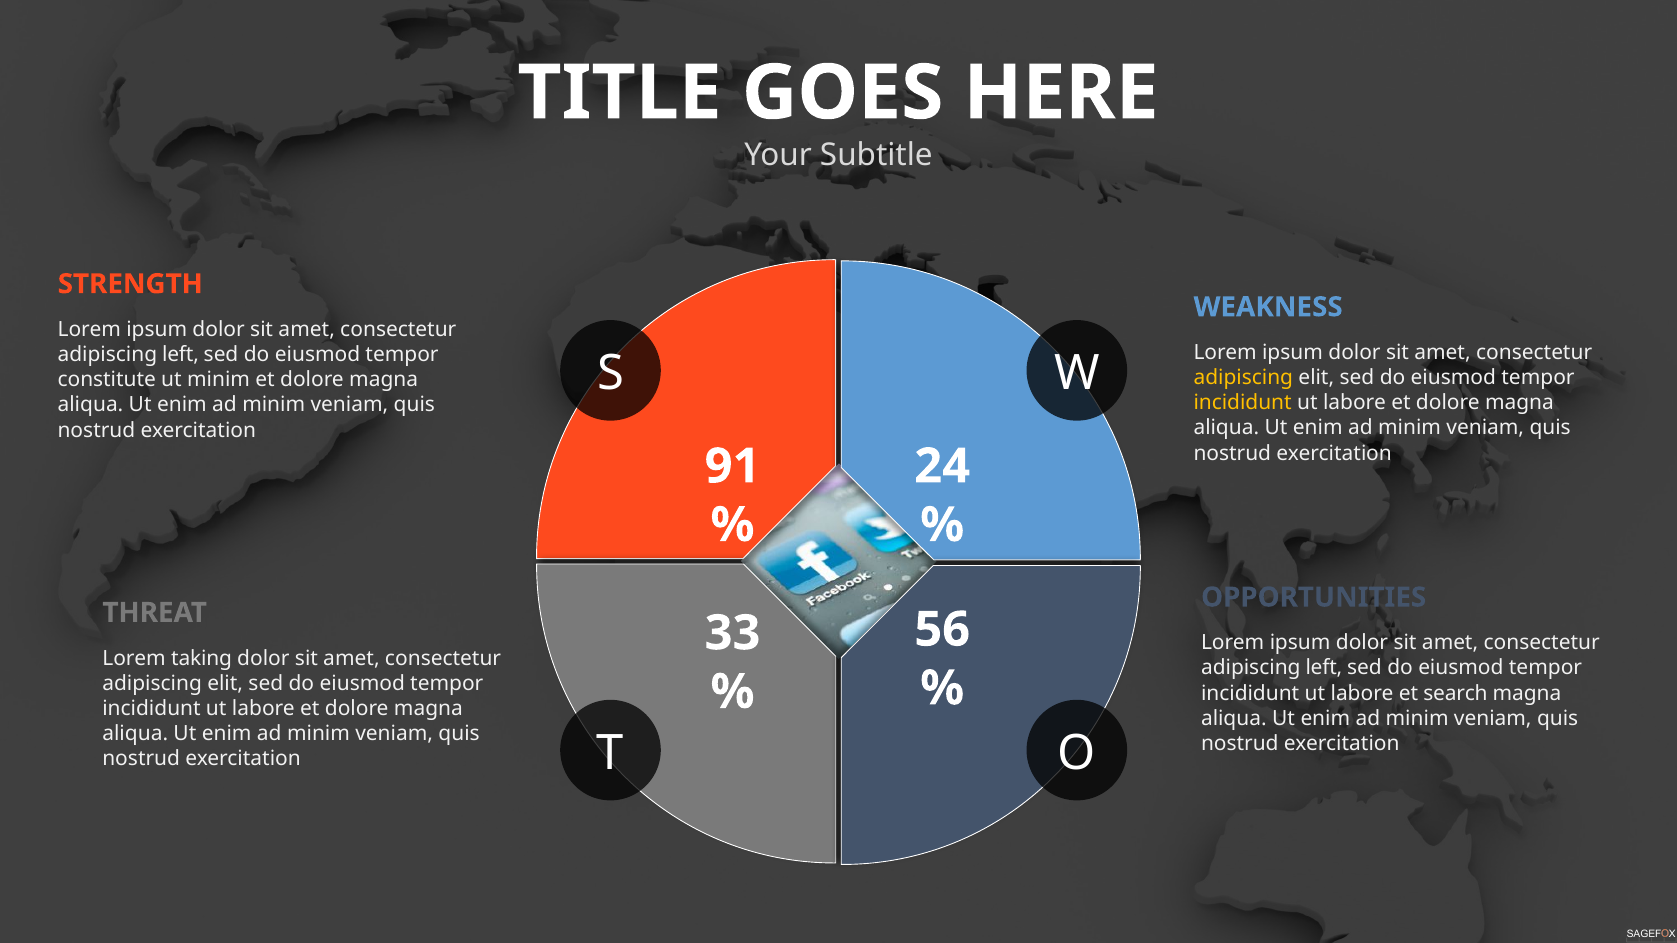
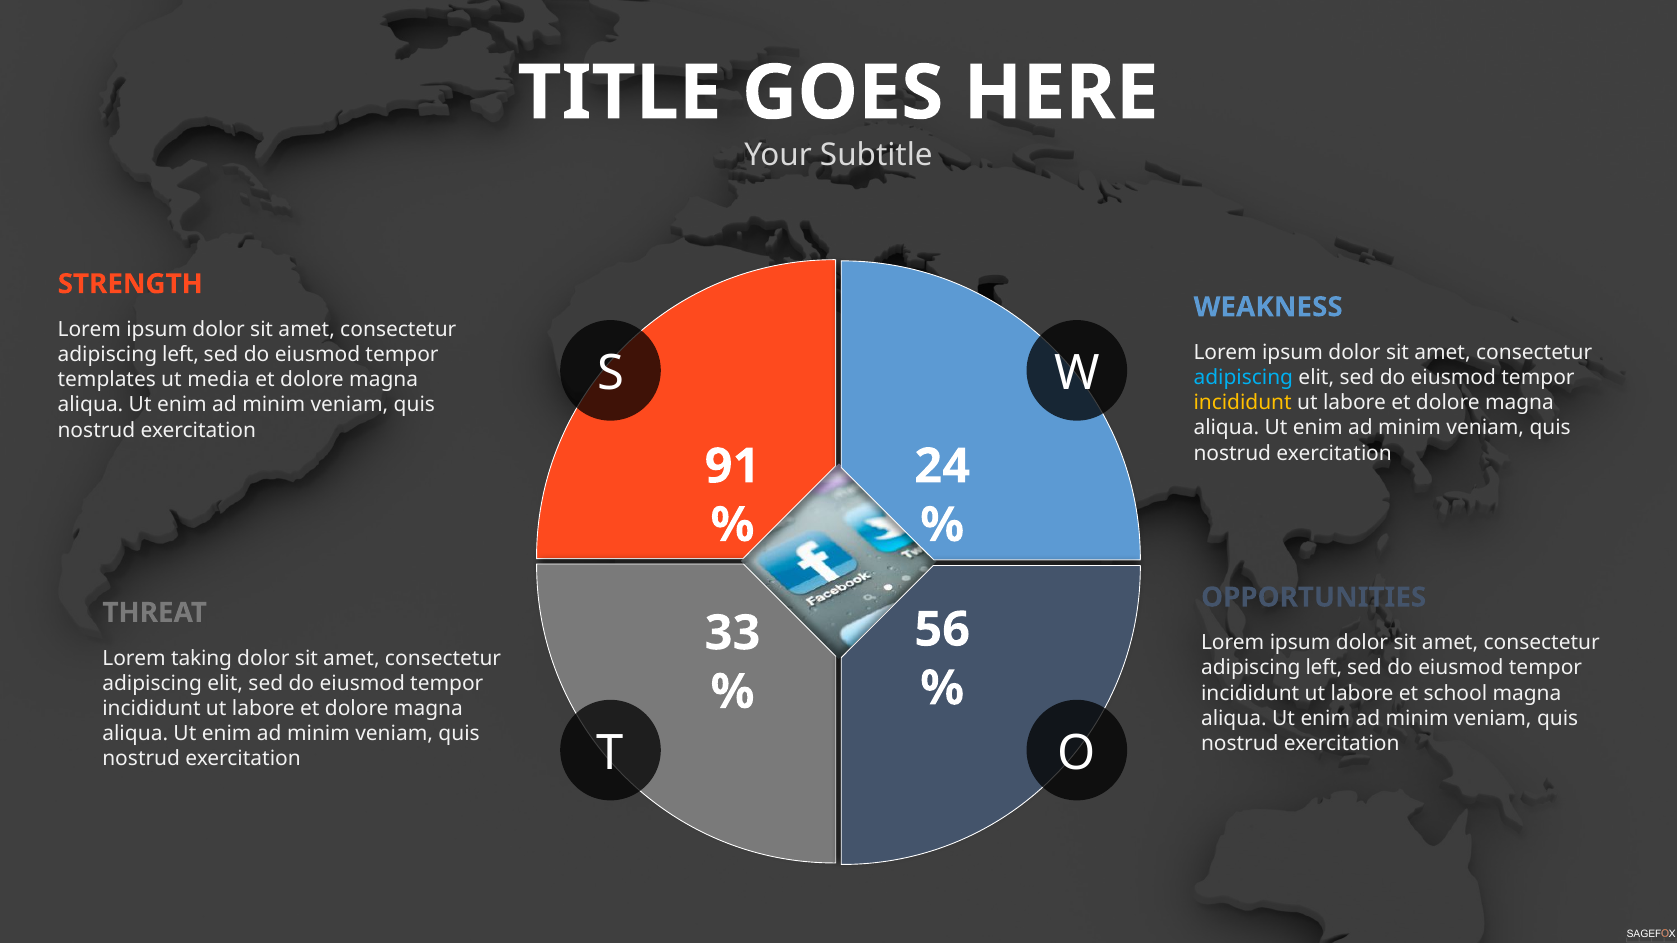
adipiscing at (1243, 378) colour: yellow -> light blue
constitute: constitute -> templates
ut minim: minim -> media
search: search -> school
